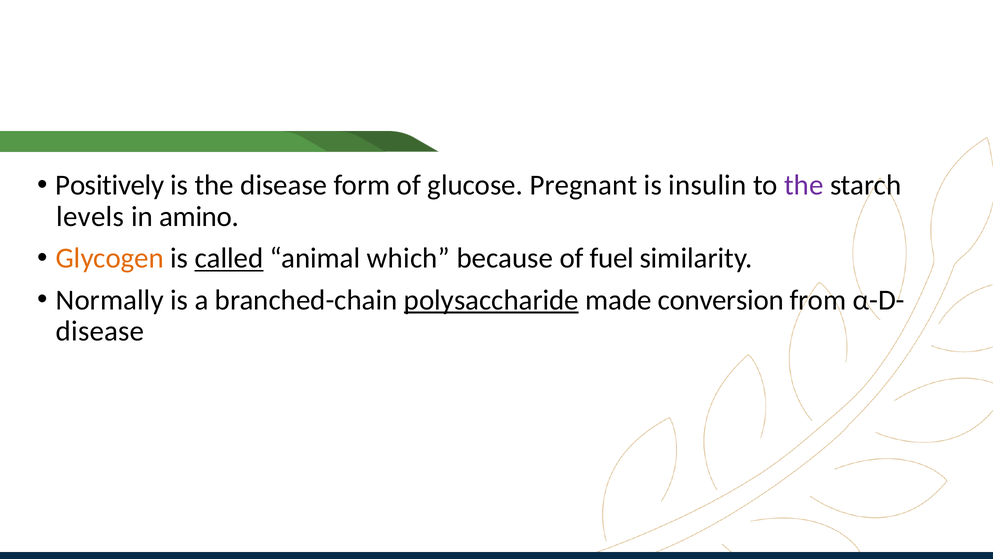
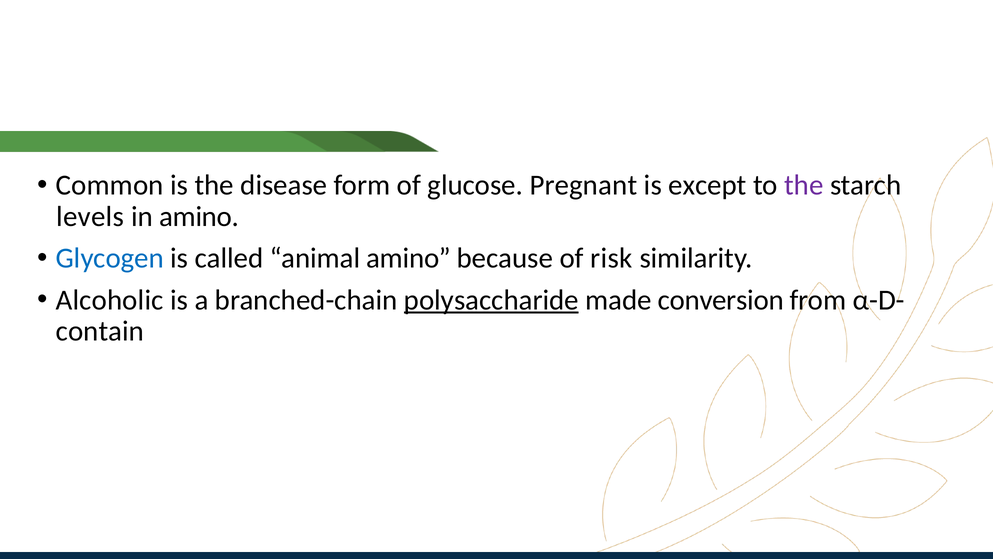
Positively: Positively -> Common
insulin: insulin -> except
Glycogen colour: orange -> blue
called underline: present -> none
animal which: which -> amino
fuel: fuel -> risk
Normally: Normally -> Alcoholic
disease at (100, 331): disease -> contain
